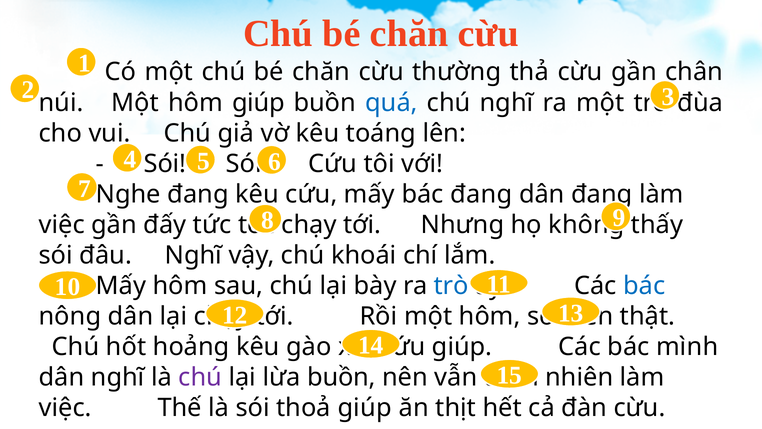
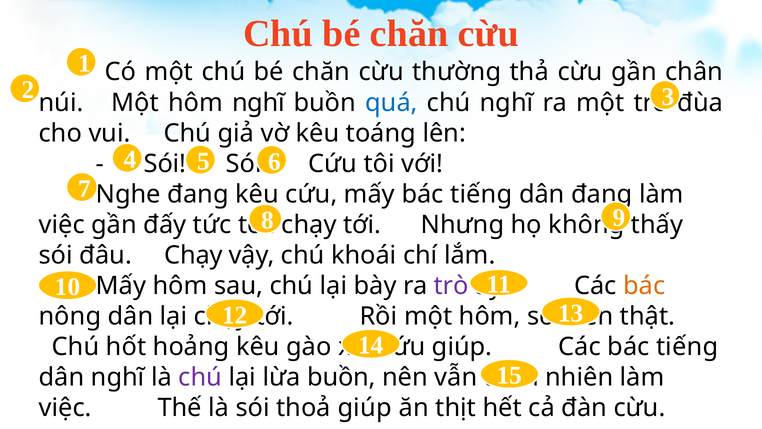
hôm giúp: giúp -> nghĩ
mấy bác đang: đang -> tiếng
đâu Nghĩ: Nghĩ -> Chạy
trò at (451, 286) colour: blue -> purple
bác at (644, 286) colour: blue -> orange
Các bác mình: mình -> tiếng
